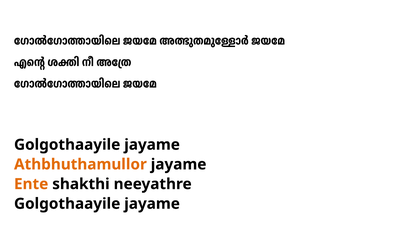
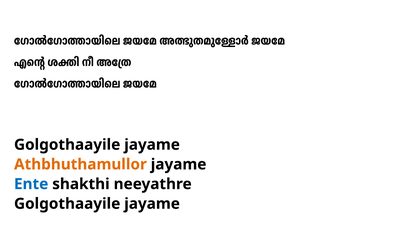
Ente colour: orange -> blue
